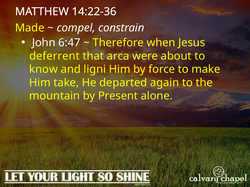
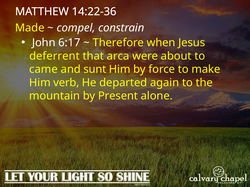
6:47: 6:47 -> 6:17
know: know -> came
ligni: ligni -> sunt
take: take -> verb
